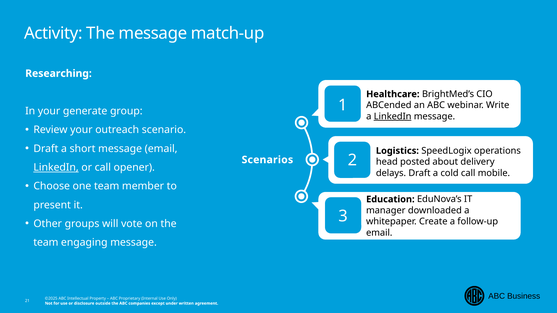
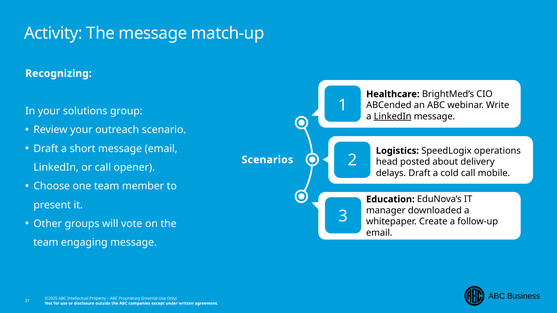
Researching: Researching -> Recognizing
generate: generate -> solutions
LinkedIn at (56, 168) underline: present -> none
